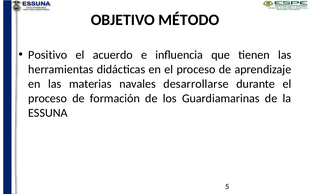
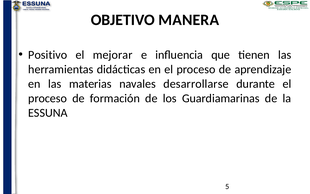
MÉTODO: MÉTODO -> MANERA
acuerdo: acuerdo -> mejorar
